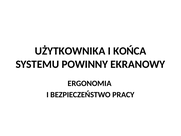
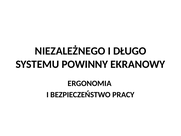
UŻYTKOWNIKA: UŻYTKOWNIKA -> NIEZALEŻNEGO
KOŃCA: KOŃCA -> DŁUGO
